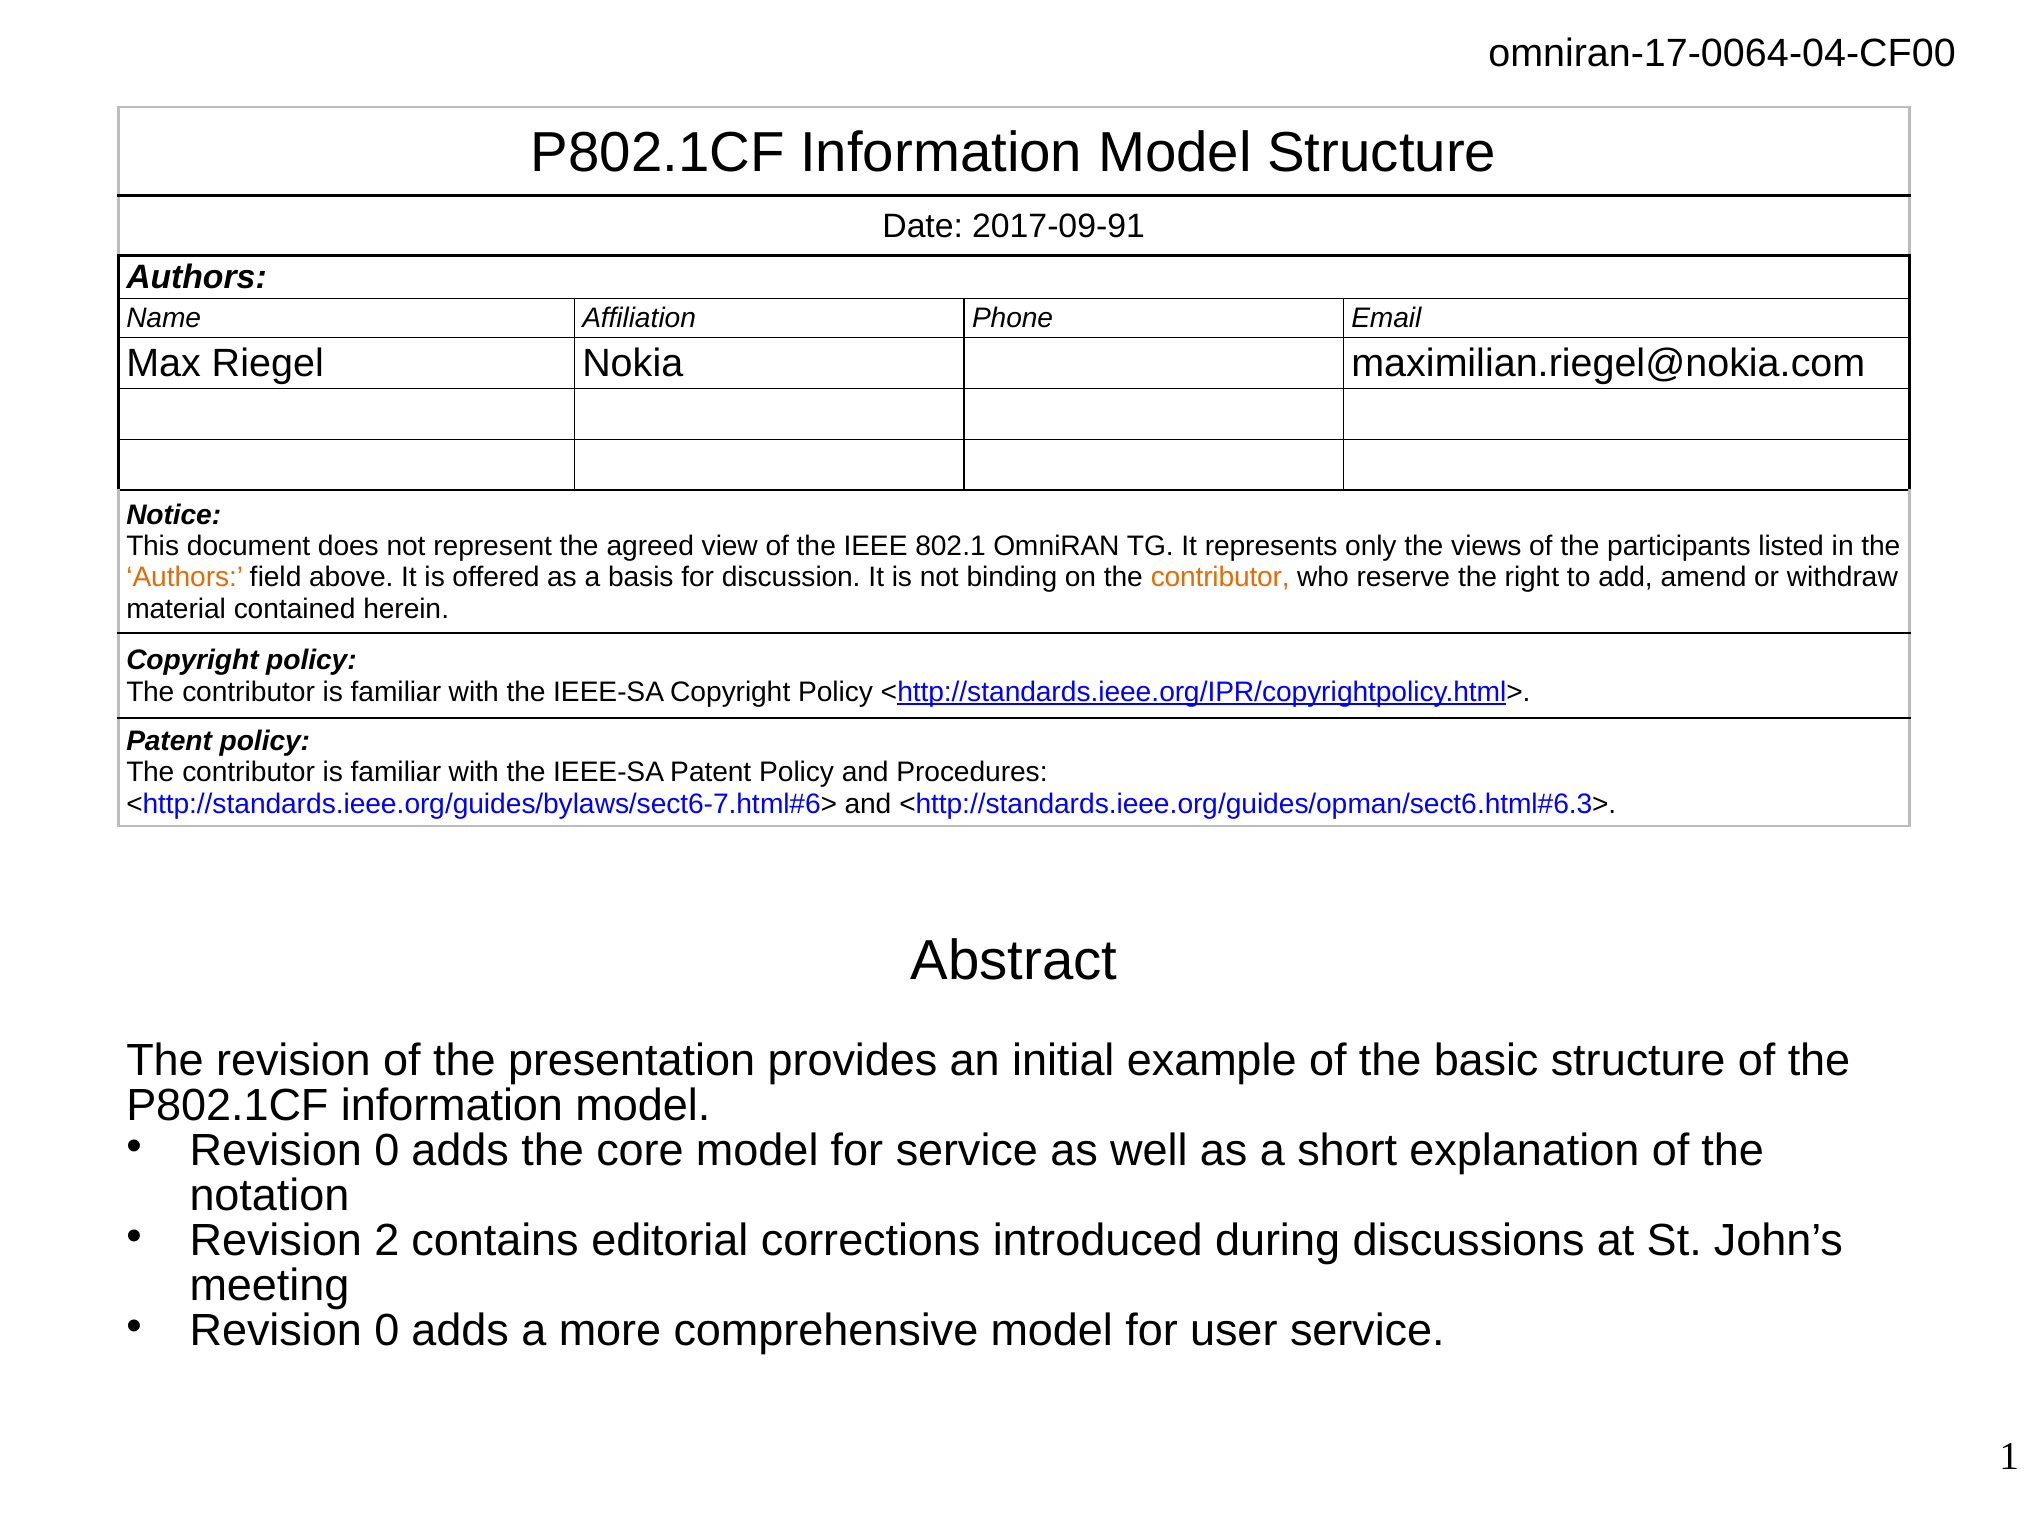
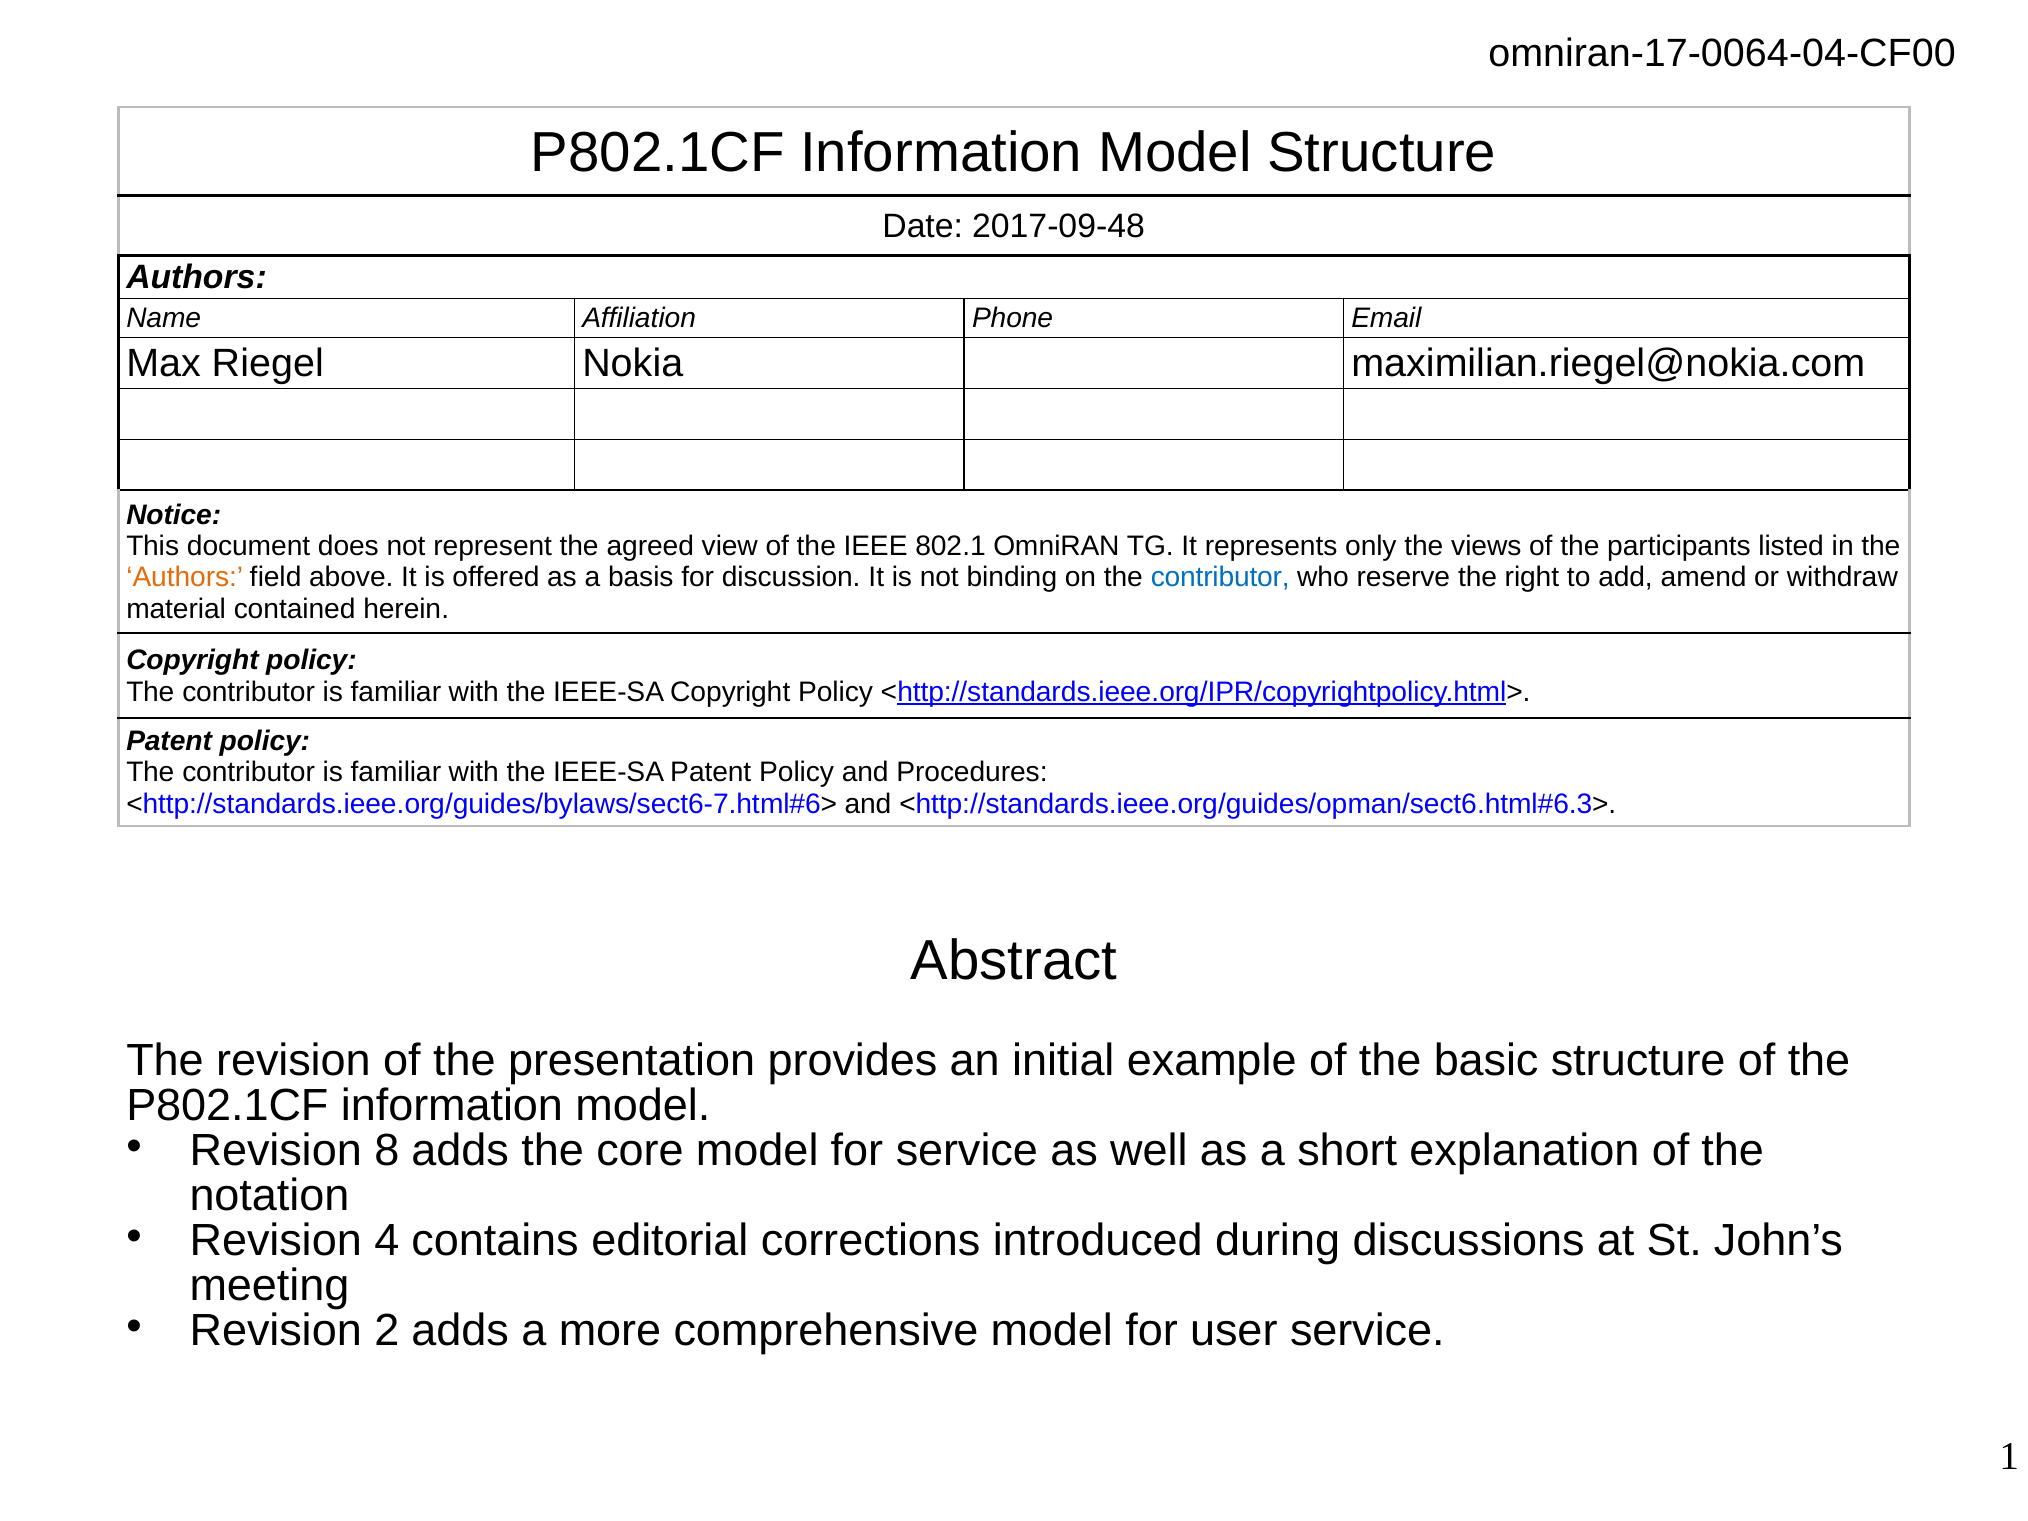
2017-09-91: 2017-09-91 -> 2017-09-48
contributor at (1220, 578) colour: orange -> blue
0 at (387, 1151): 0 -> 8
2: 2 -> 4
0 at (387, 1331): 0 -> 2
